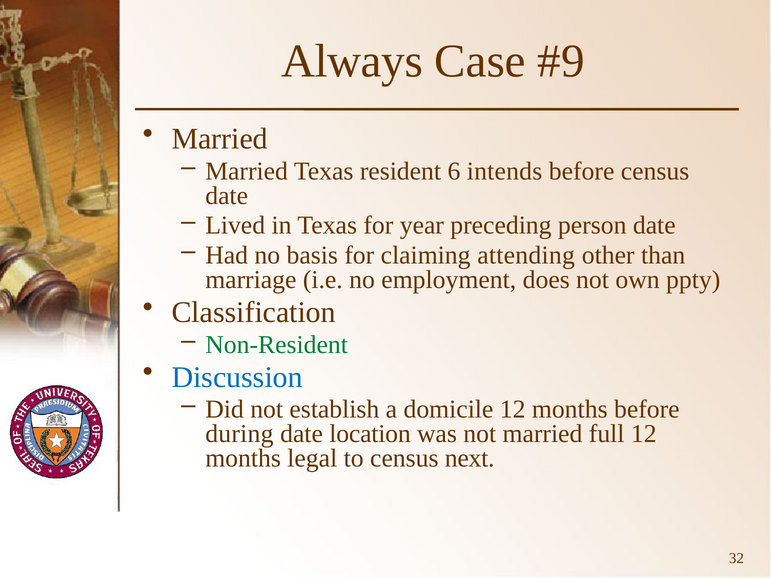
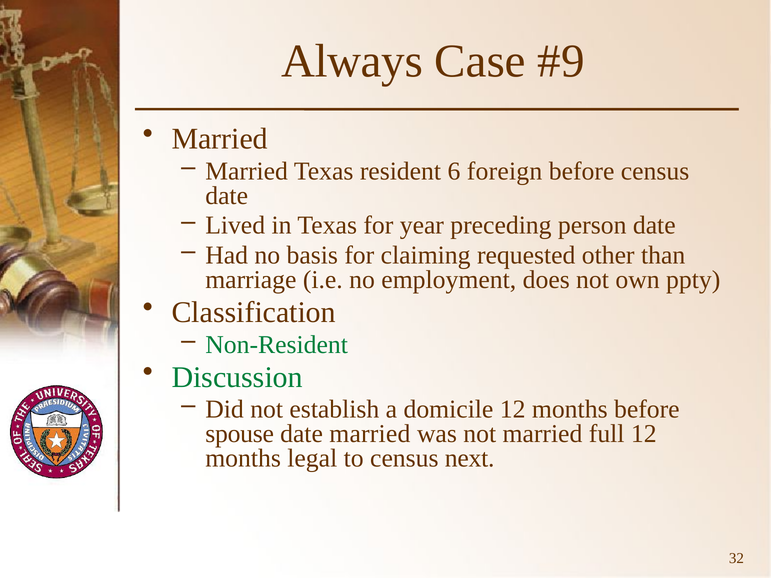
intends: intends -> foreign
attending: attending -> requested
Discussion colour: blue -> green
during: during -> spouse
date location: location -> married
